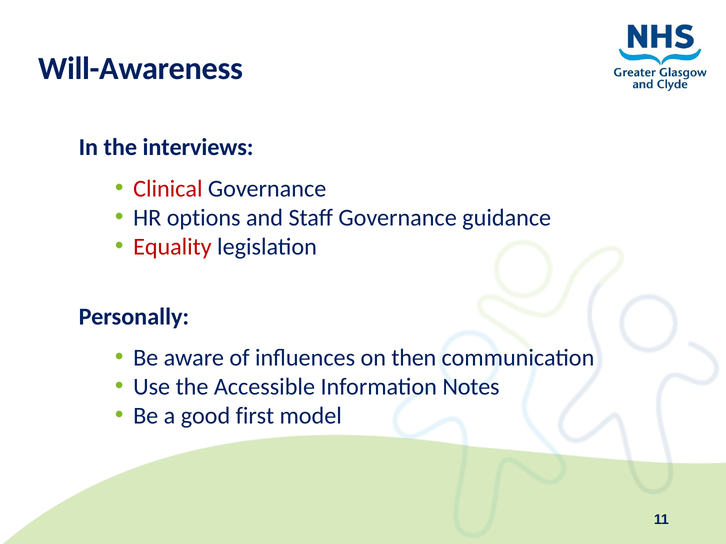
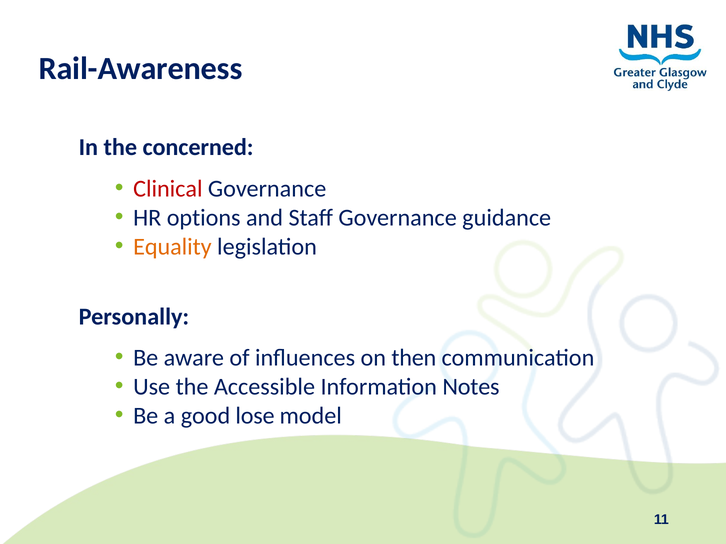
Will-Awareness: Will-Awareness -> Rail-Awareness
interviews: interviews -> concerned
Equality colour: red -> orange
first: first -> lose
